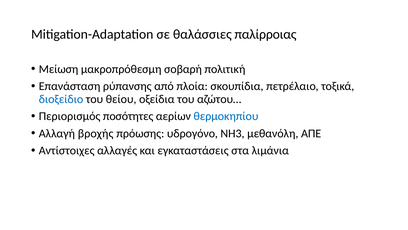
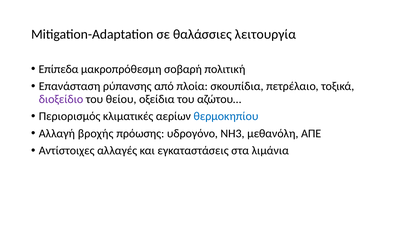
παλίρροιας: παλίρροιας -> λειτουργία
Μείωση: Μείωση -> Επίπεδα
διοξείδιο colour: blue -> purple
ποσότητες: ποσότητες -> κλιματικές
